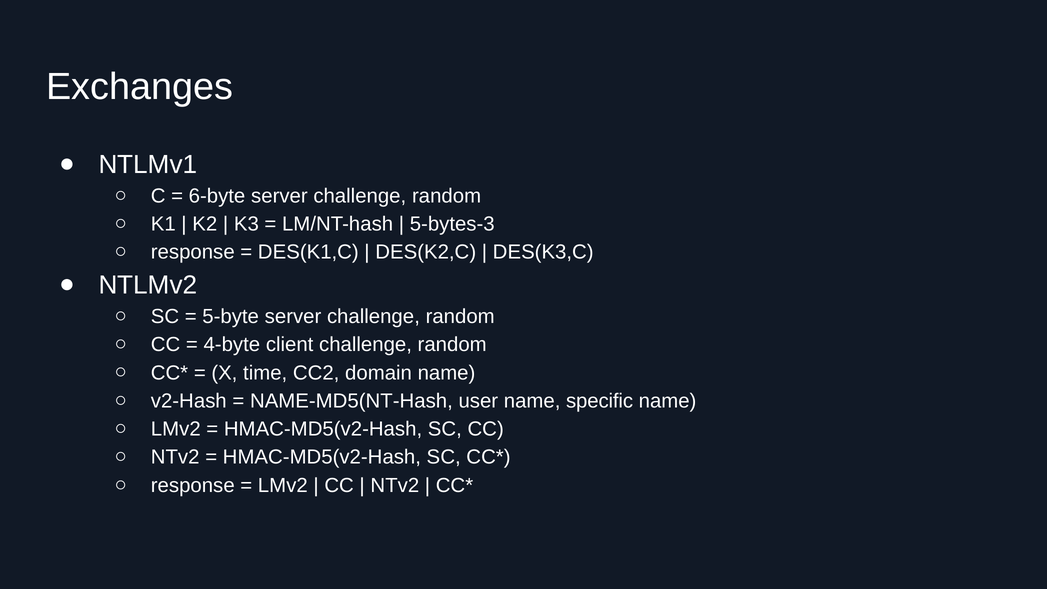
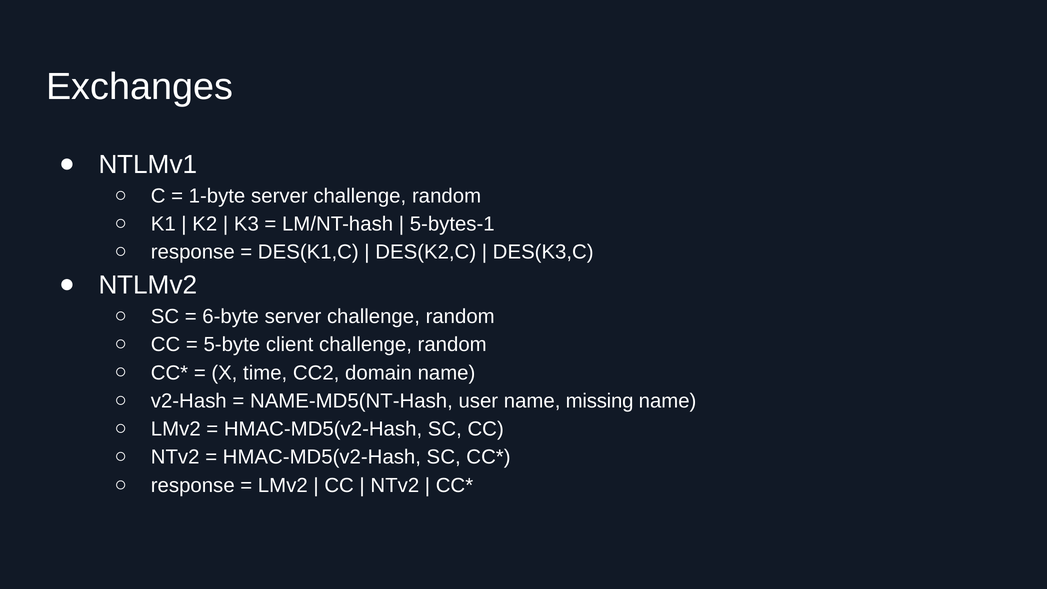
6-byte: 6-byte -> 1-byte
5-bytes-3: 5-bytes-3 -> 5-bytes-1
5-byte: 5-byte -> 6-byte
4-byte: 4-byte -> 5-byte
specific: specific -> missing
